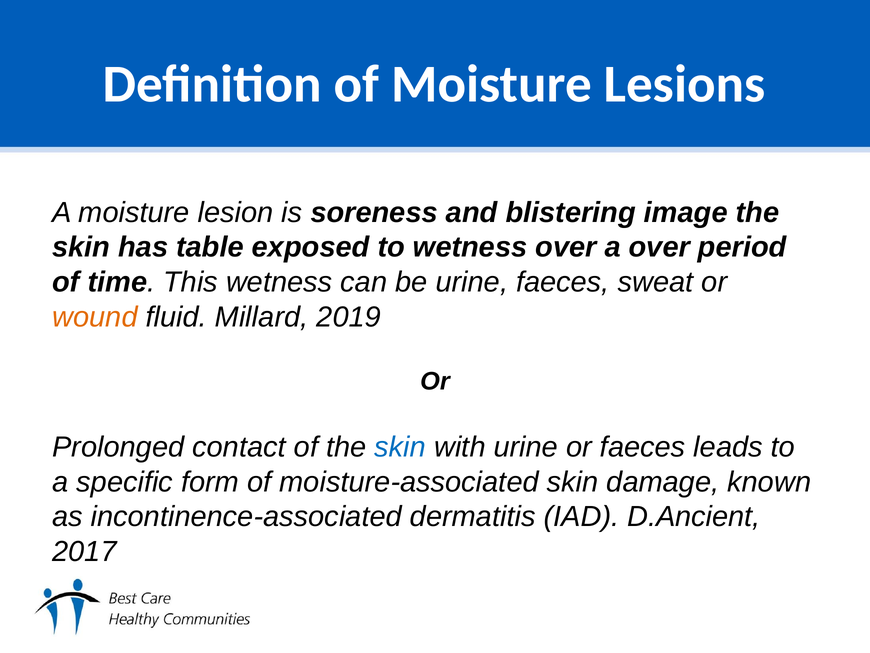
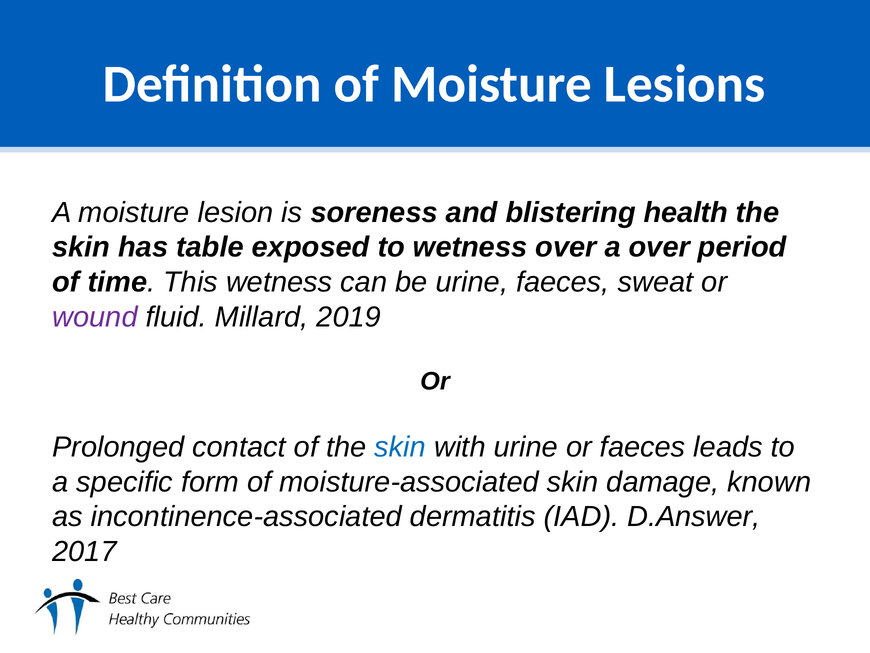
image: image -> health
wound colour: orange -> purple
D.Ancient: D.Ancient -> D.Answer
